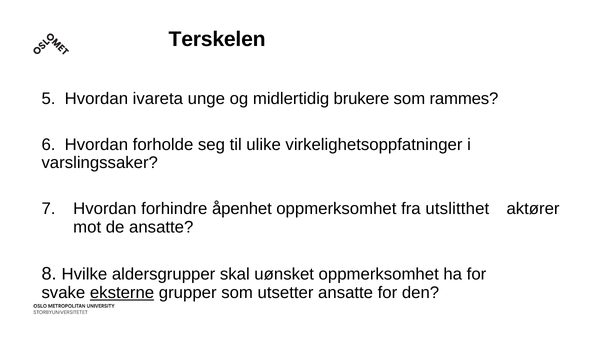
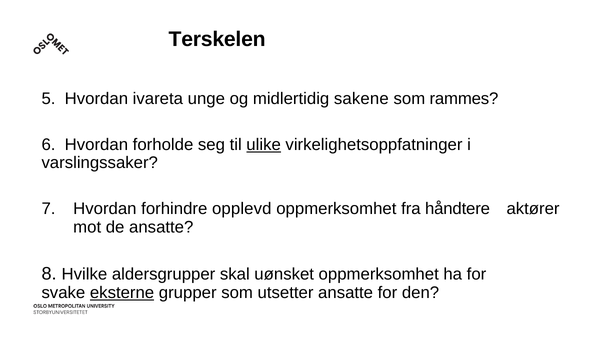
brukere: brukere -> sakene
ulike underline: none -> present
åpenhet: åpenhet -> opplevd
utslitthet: utslitthet -> håndtere
